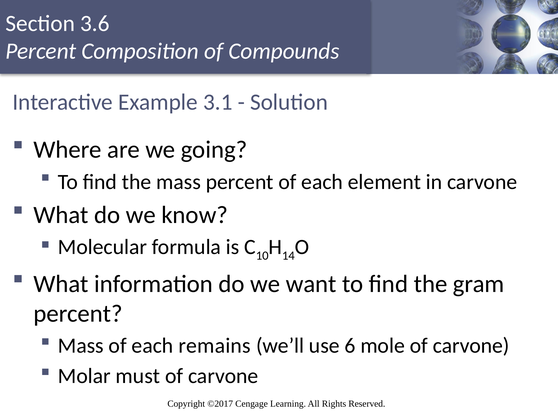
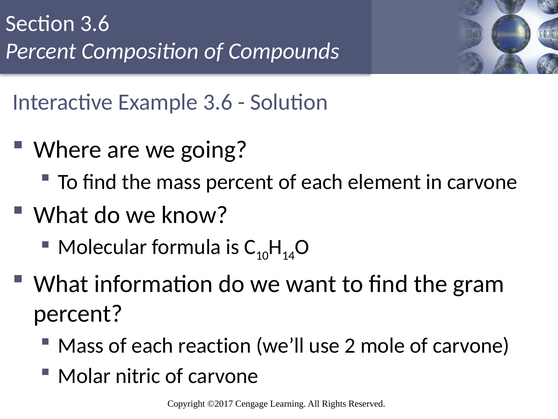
Example 3.1: 3.1 -> 3.6
remains: remains -> reaction
6: 6 -> 2
must: must -> nitric
